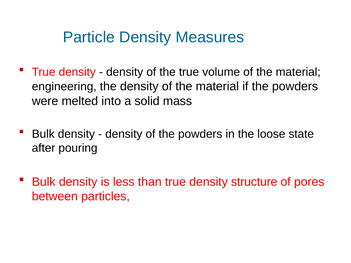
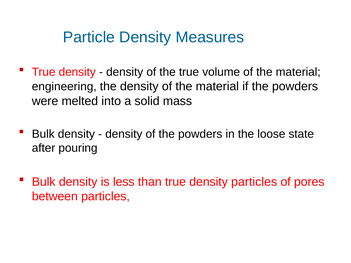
density structure: structure -> particles
